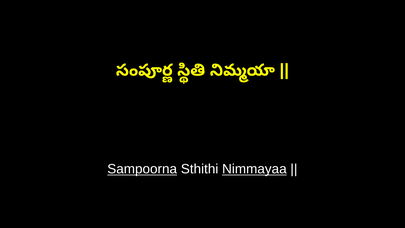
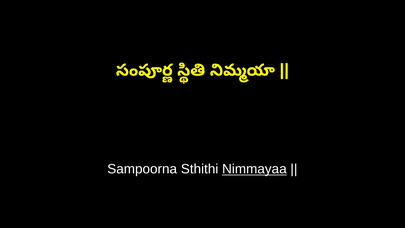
Sampoorna underline: present -> none
